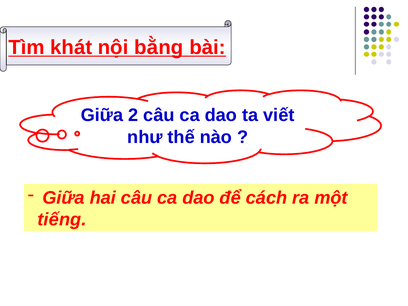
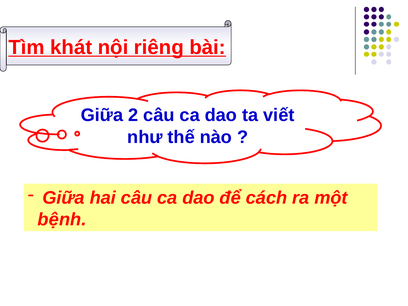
bằng: bằng -> riêng
tiếng: tiếng -> bệnh
